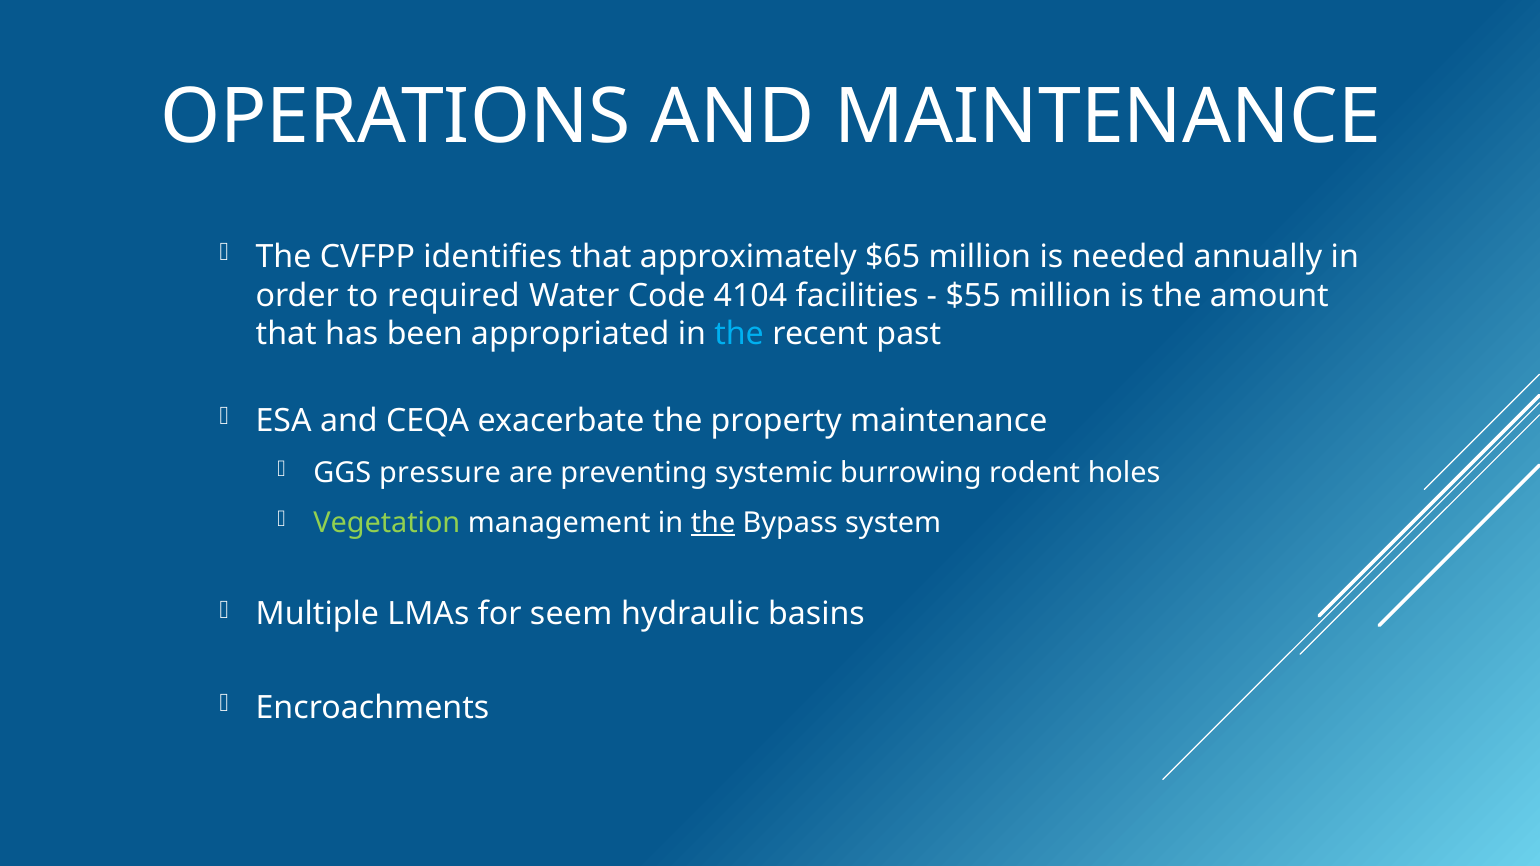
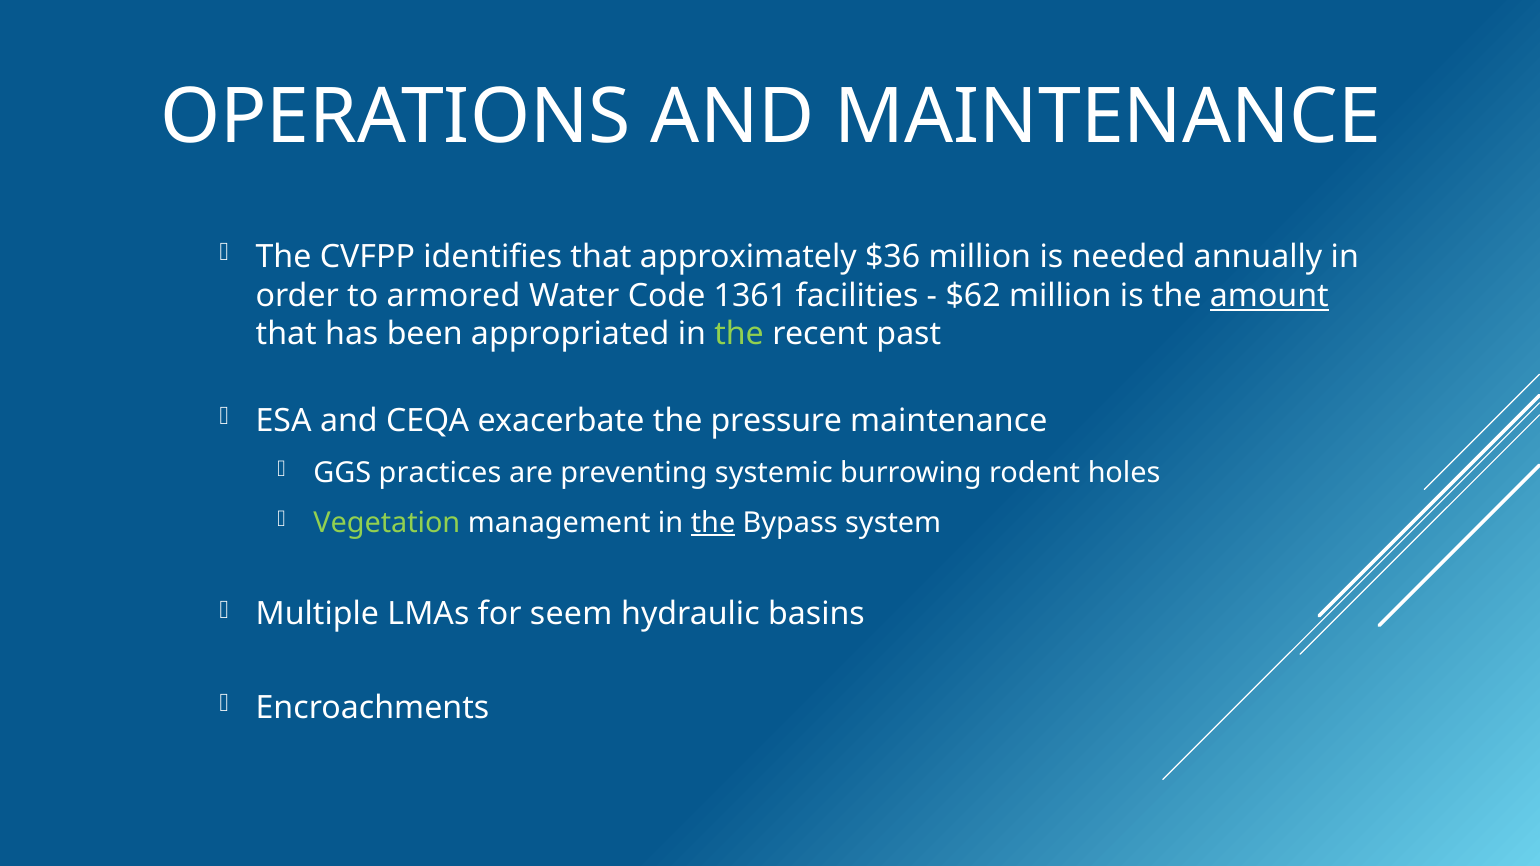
$65: $65 -> $36
required: required -> armored
4104: 4104 -> 1361
$55: $55 -> $62
amount underline: none -> present
the at (739, 334) colour: light blue -> light green
property: property -> pressure
pressure: pressure -> practices
